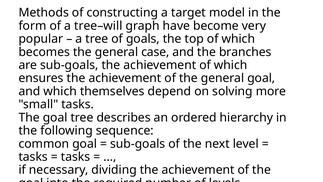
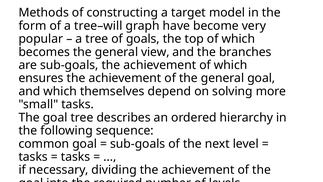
case: case -> view
